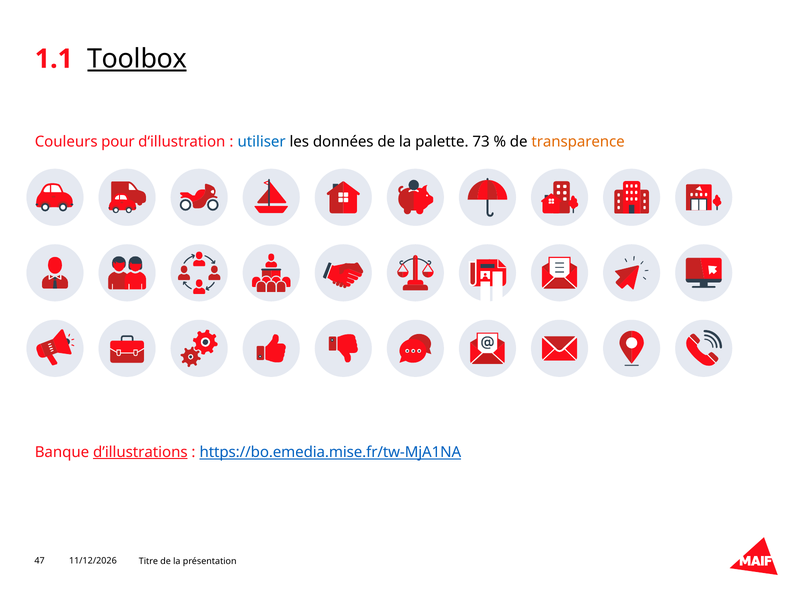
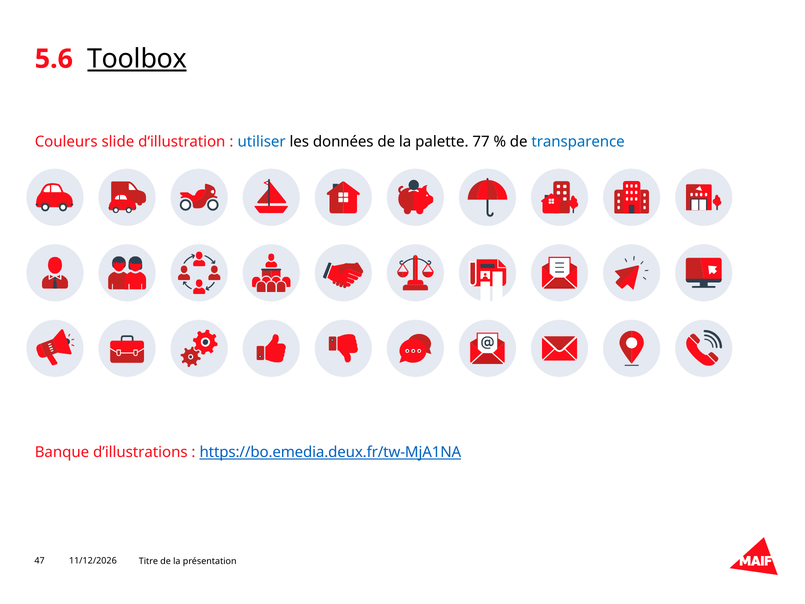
1.1: 1.1 -> 5.6
pour: pour -> slide
73: 73 -> 77
transparence colour: orange -> blue
d’illustrations underline: present -> none
https://bo.emedia.mise.fr/tw-MjA1NA: https://bo.emedia.mise.fr/tw-MjA1NA -> https://bo.emedia.deux.fr/tw-MjA1NA
